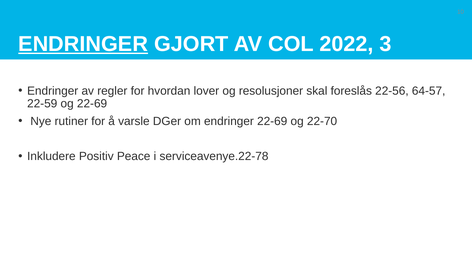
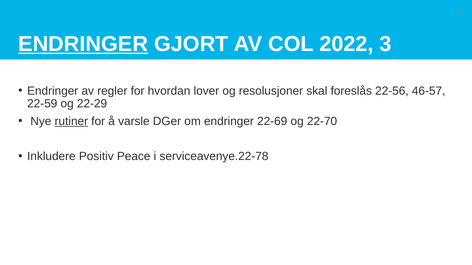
64-57: 64-57 -> 46-57
og 22-69: 22-69 -> 22-29
rutiner underline: none -> present
